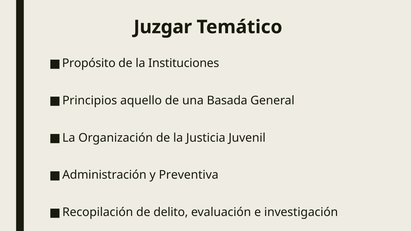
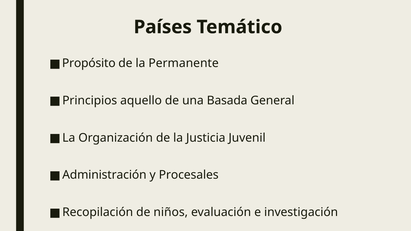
Juzgar: Juzgar -> Países
Instituciones: Instituciones -> Permanente
Preventiva: Preventiva -> Procesales
delito: delito -> niños
